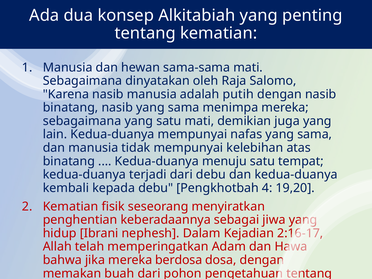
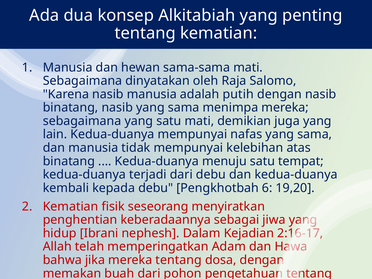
4: 4 -> 6
mereka berdosa: berdosa -> tentang
